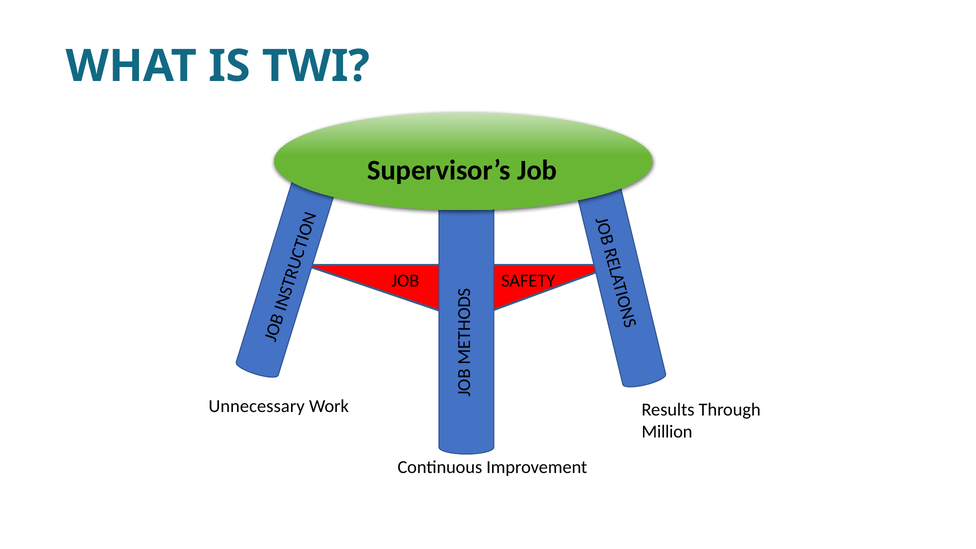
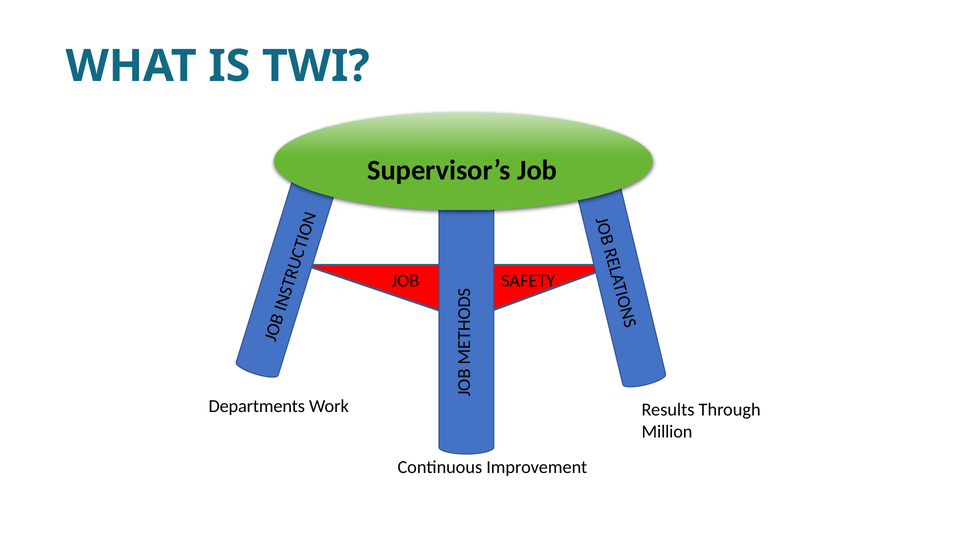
Unnecessary: Unnecessary -> Departments
